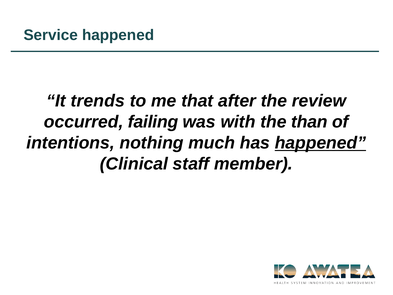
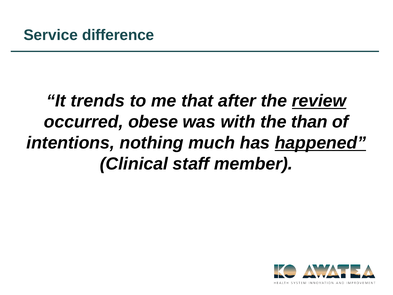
Service happened: happened -> difference
review underline: none -> present
failing: failing -> obese
